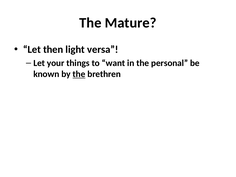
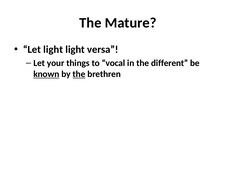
Let then: then -> light
want: want -> vocal
personal: personal -> different
known underline: none -> present
